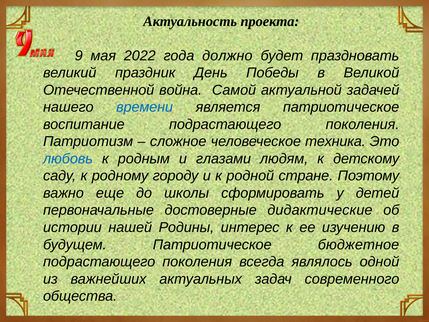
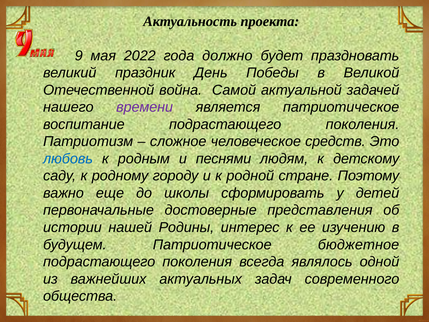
времени colour: blue -> purple
техника: техника -> средств
глазами: глазами -> песнями
дидактические: дидактические -> представления
